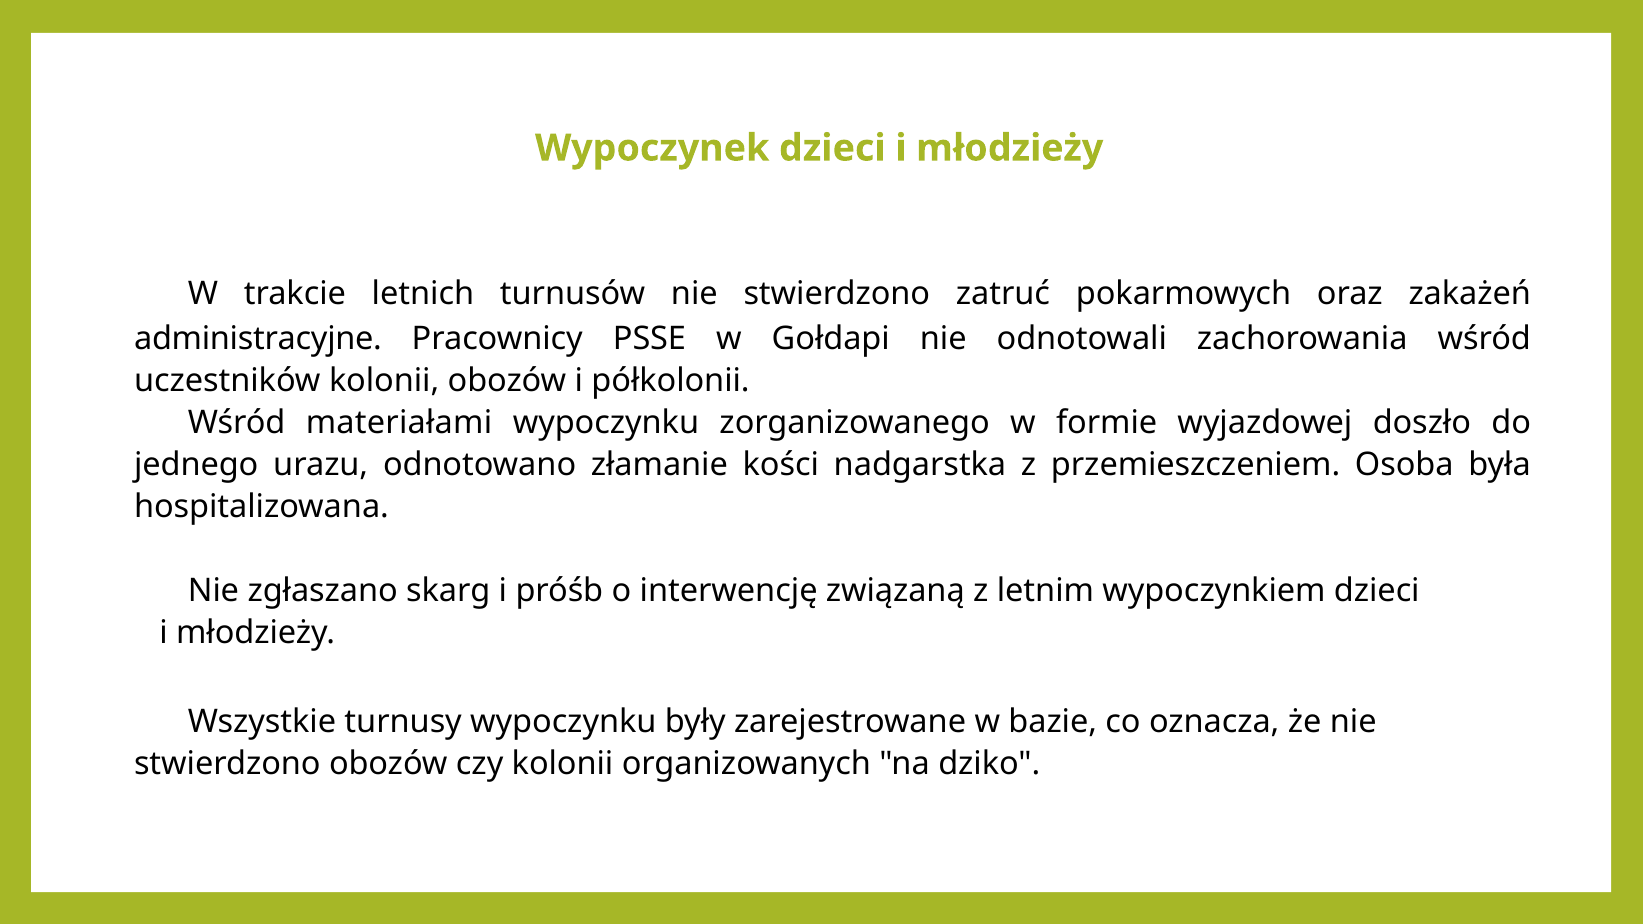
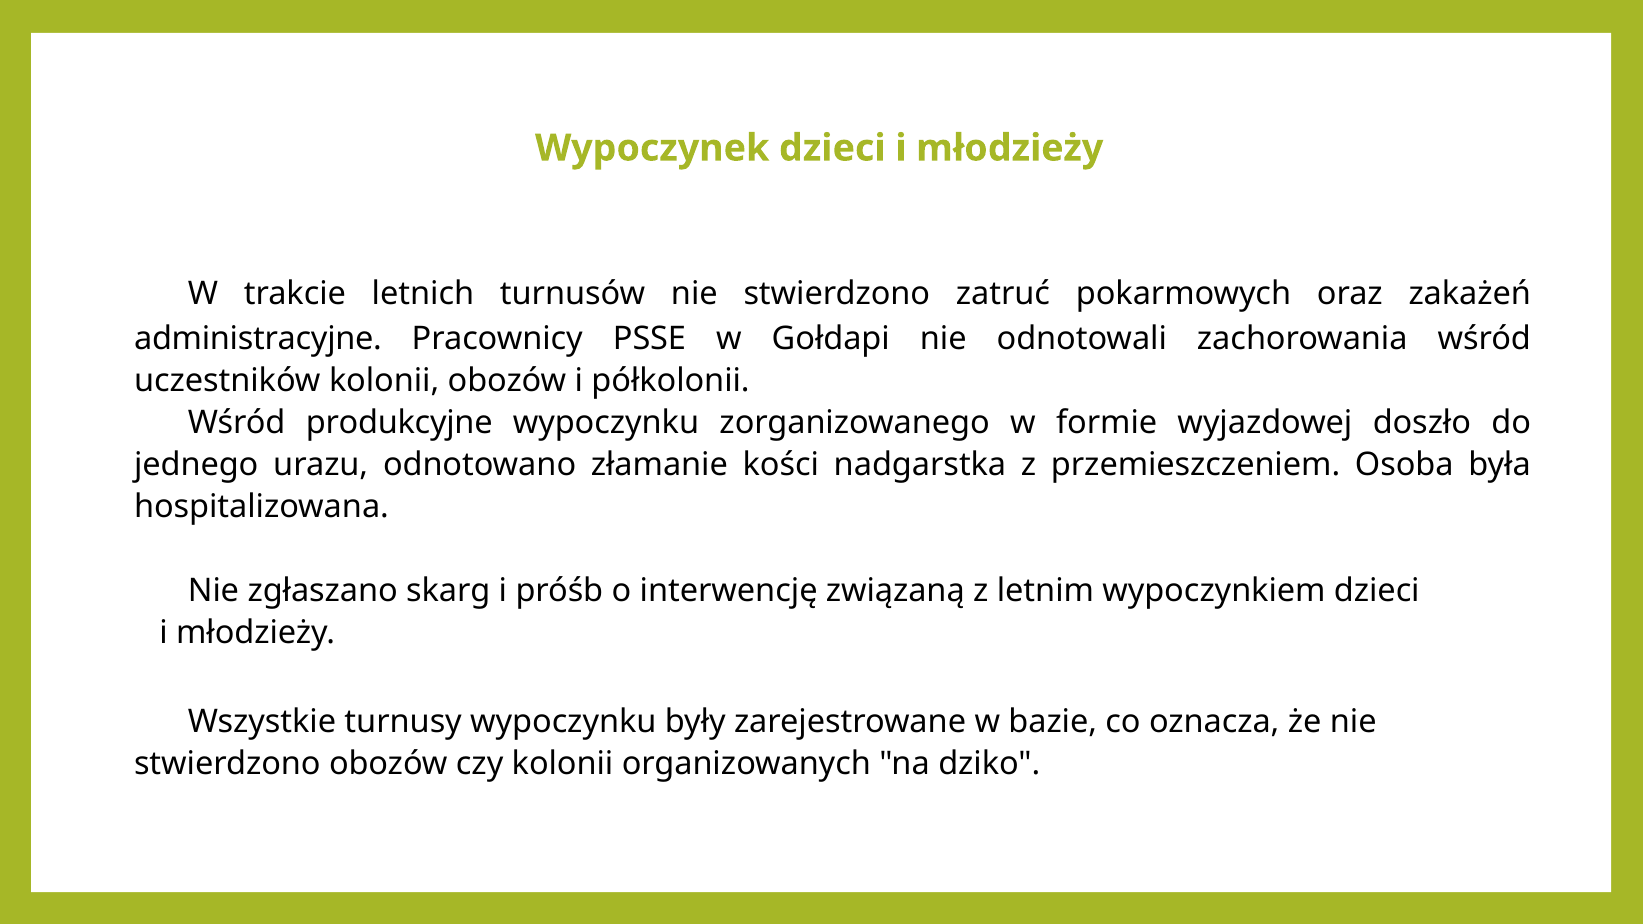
materiałami: materiałami -> produkcyjne
